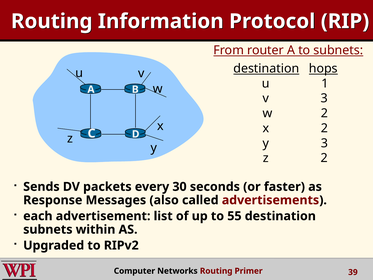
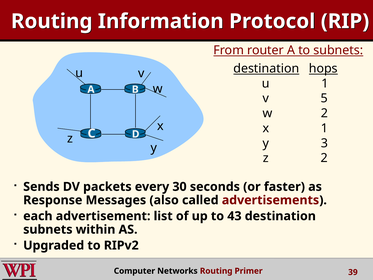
v 3: 3 -> 5
x 2: 2 -> 1
55: 55 -> 43
